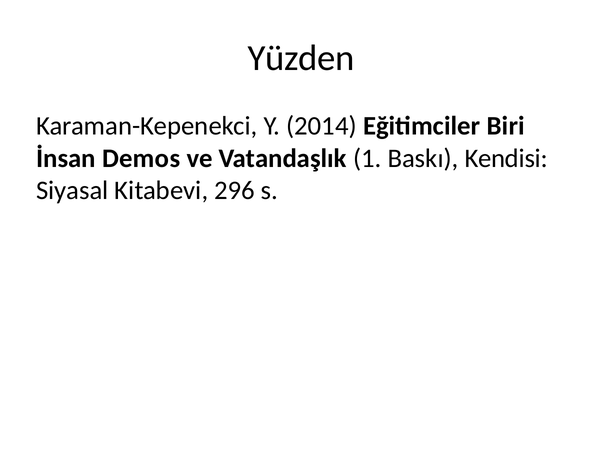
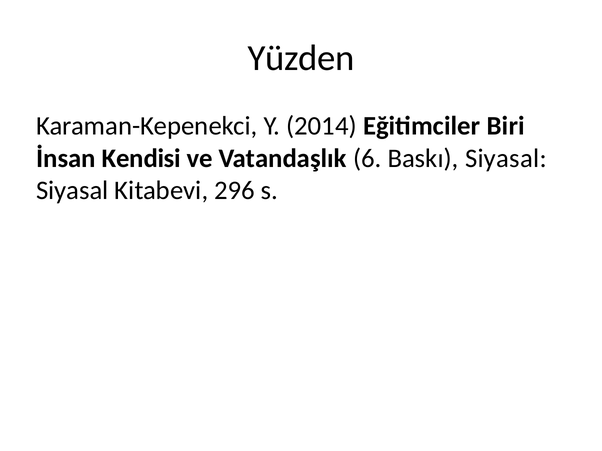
Demos: Demos -> Kendisi
1: 1 -> 6
Baskı Kendisi: Kendisi -> Siyasal
